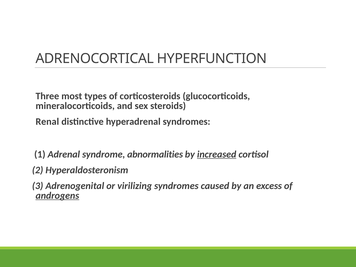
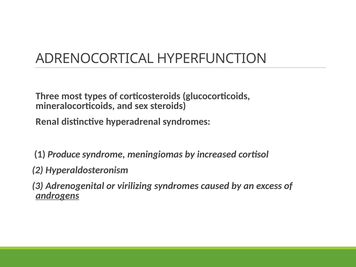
Adrenal: Adrenal -> Produce
abnormalities: abnormalities -> meningiomas
increased underline: present -> none
